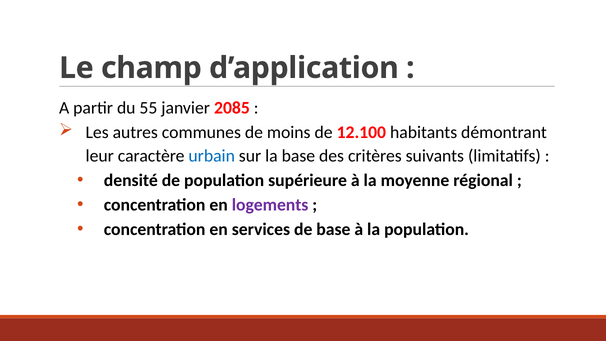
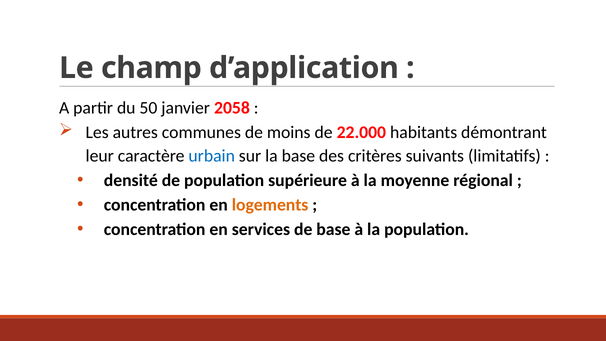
55: 55 -> 50
2085: 2085 -> 2058
12.100: 12.100 -> 22.000
logements colour: purple -> orange
